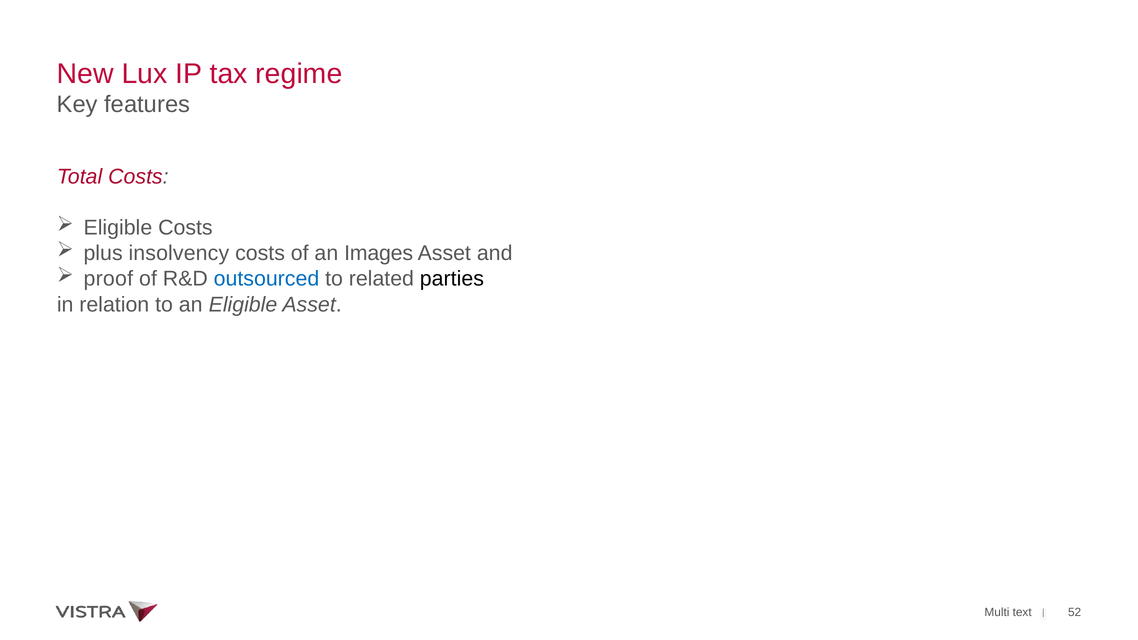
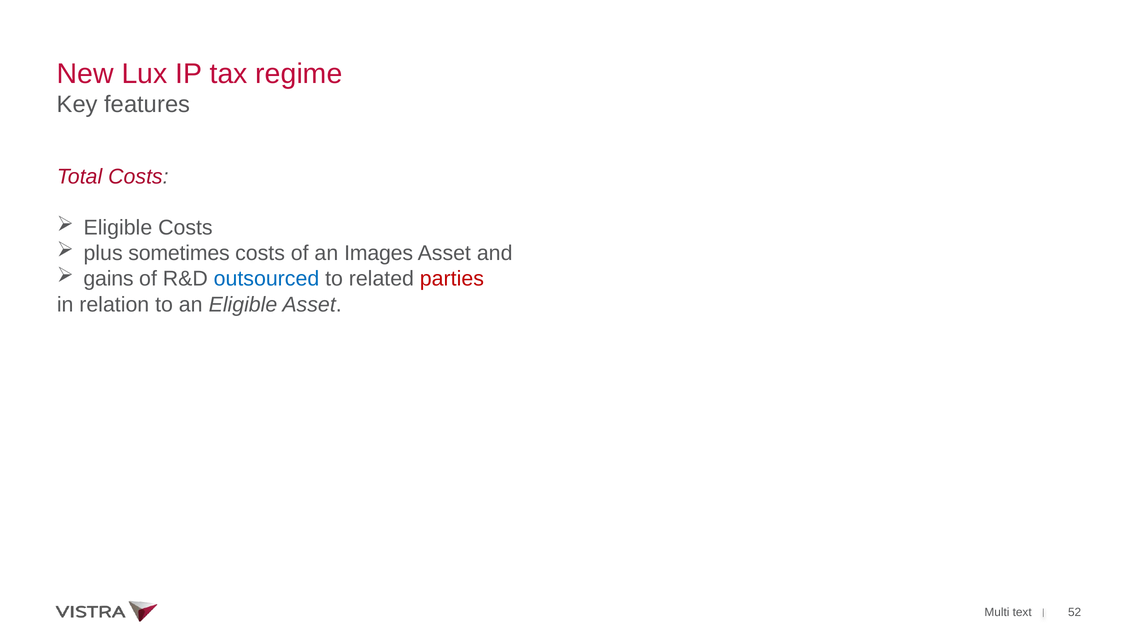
insolvency: insolvency -> sometimes
proof: proof -> gains
parties colour: black -> red
